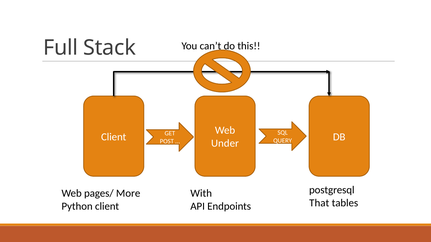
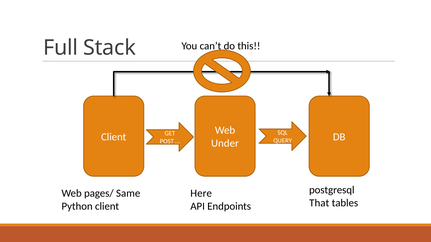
More: More -> Same
With: With -> Here
